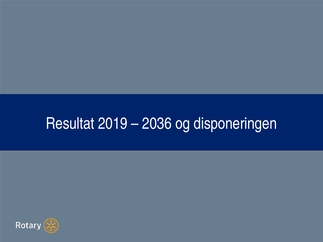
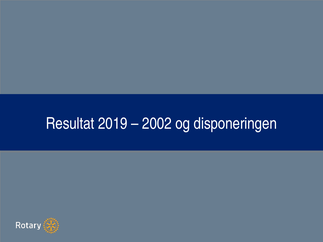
2036: 2036 -> 2002
